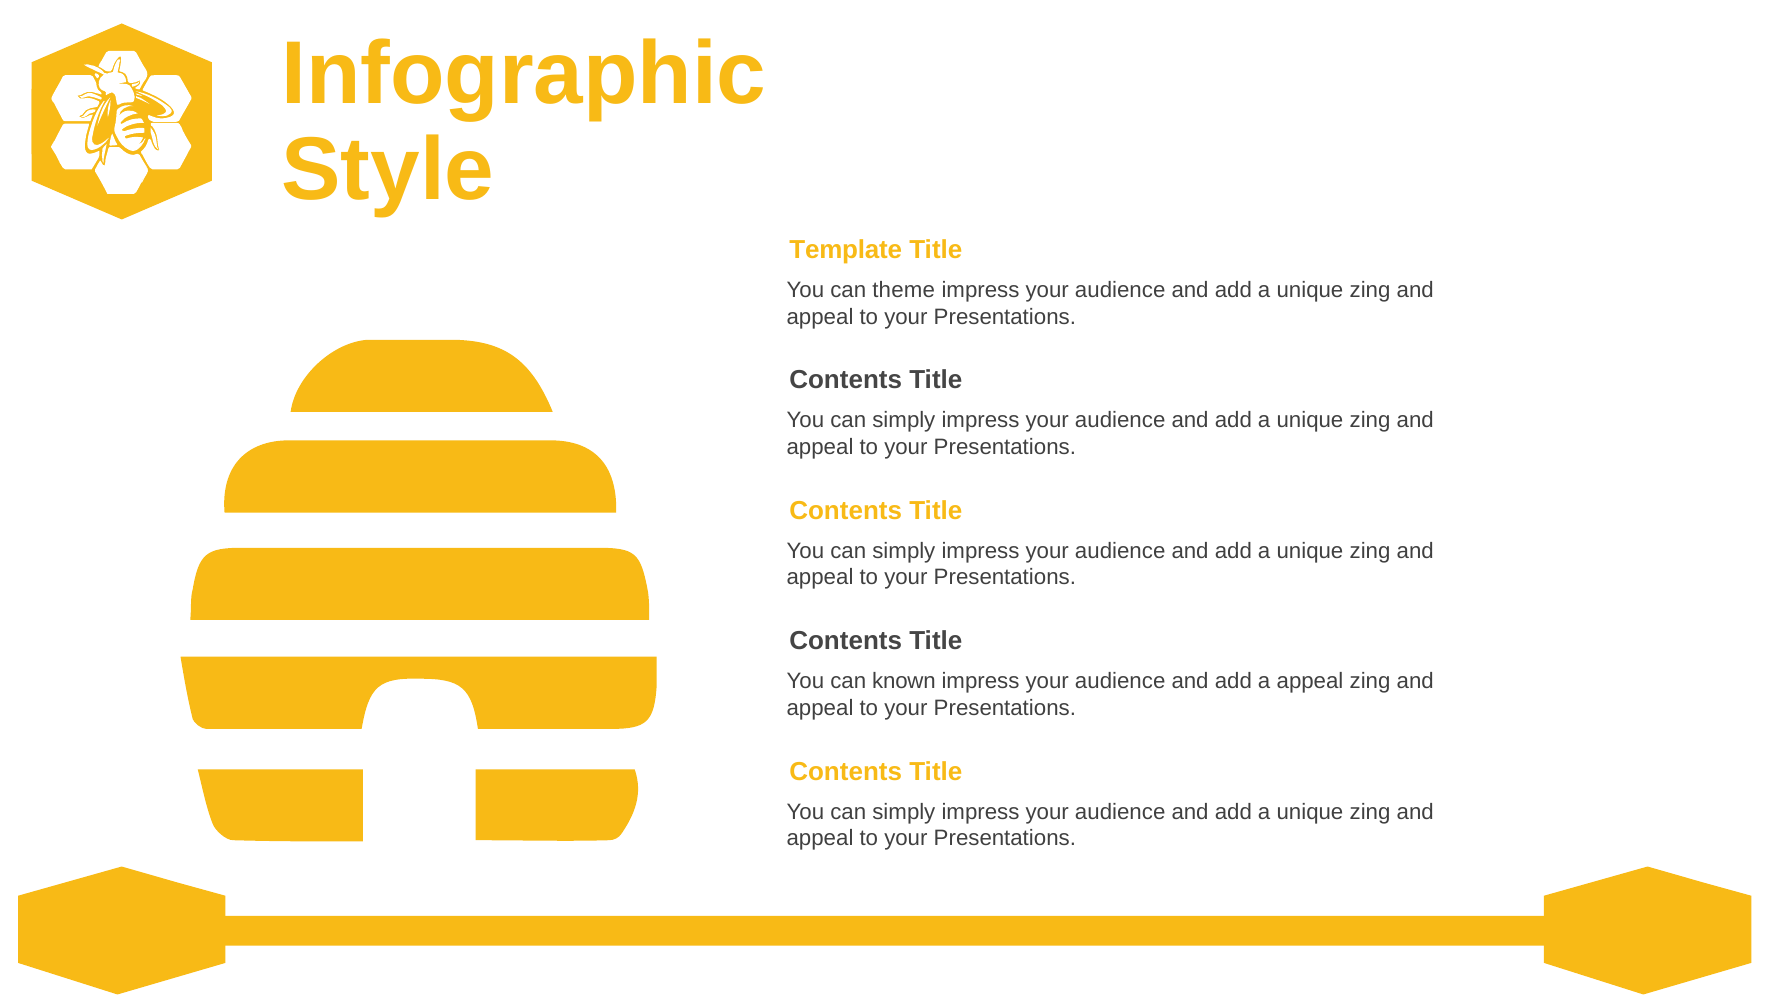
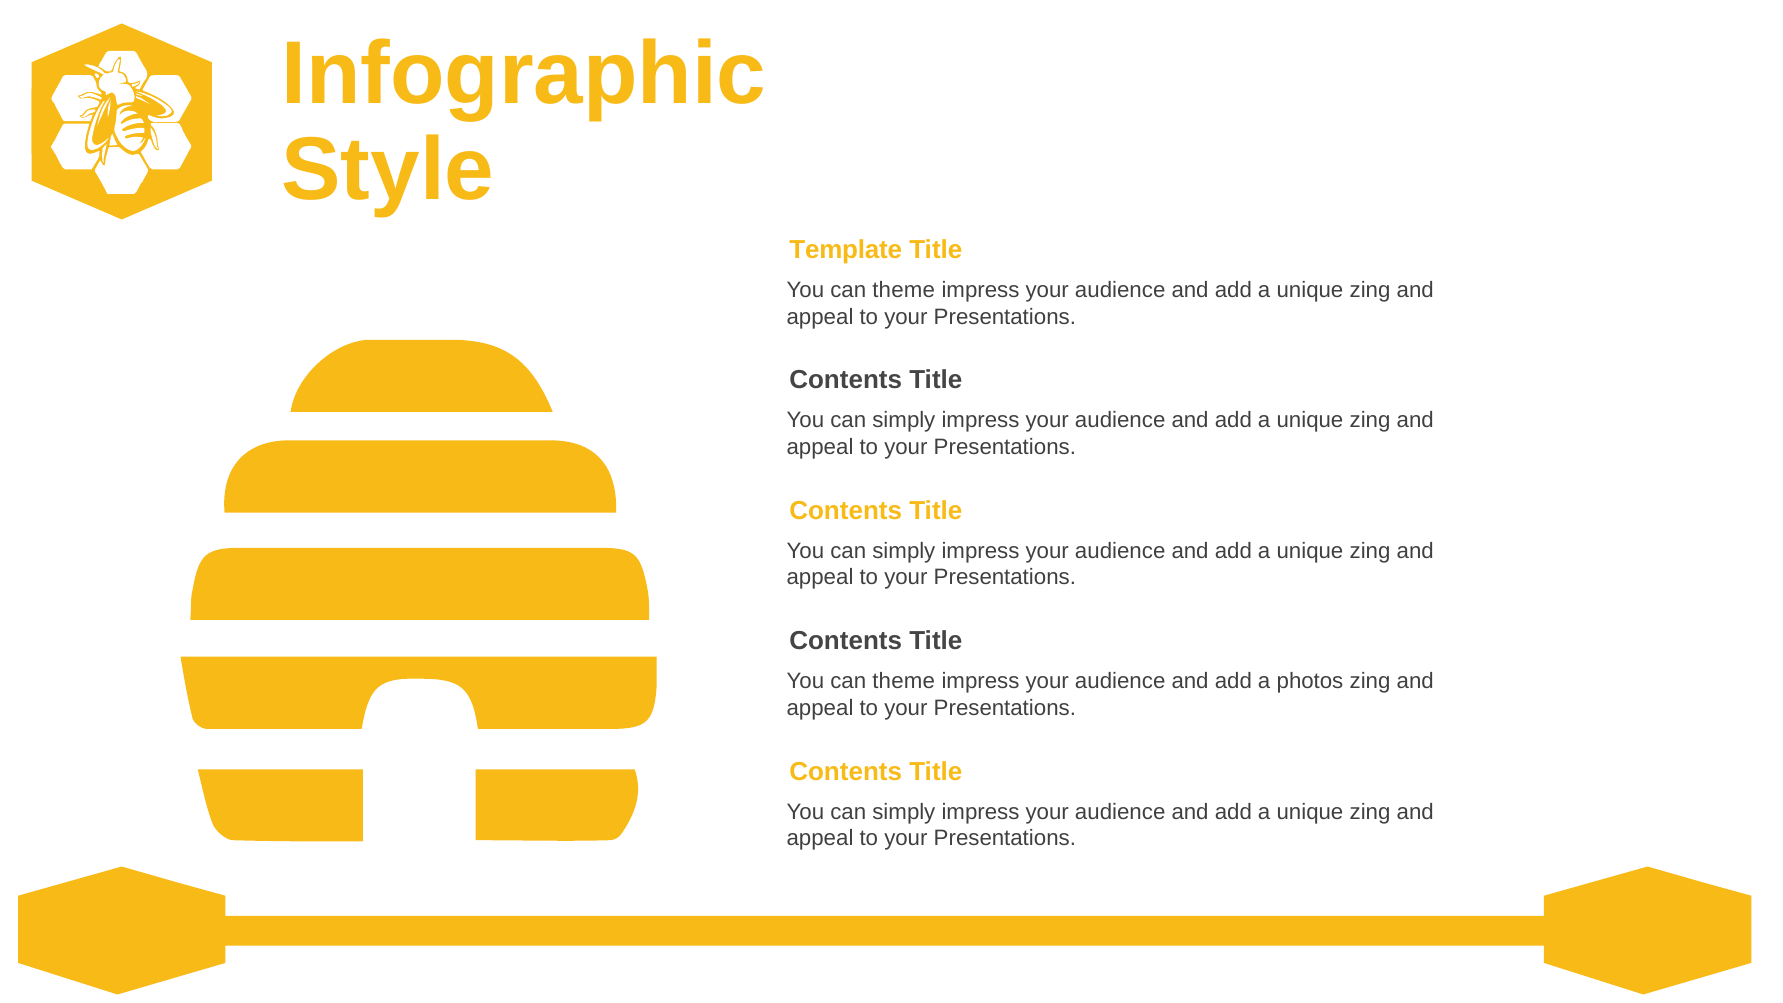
known at (904, 681): known -> theme
a appeal: appeal -> photos
